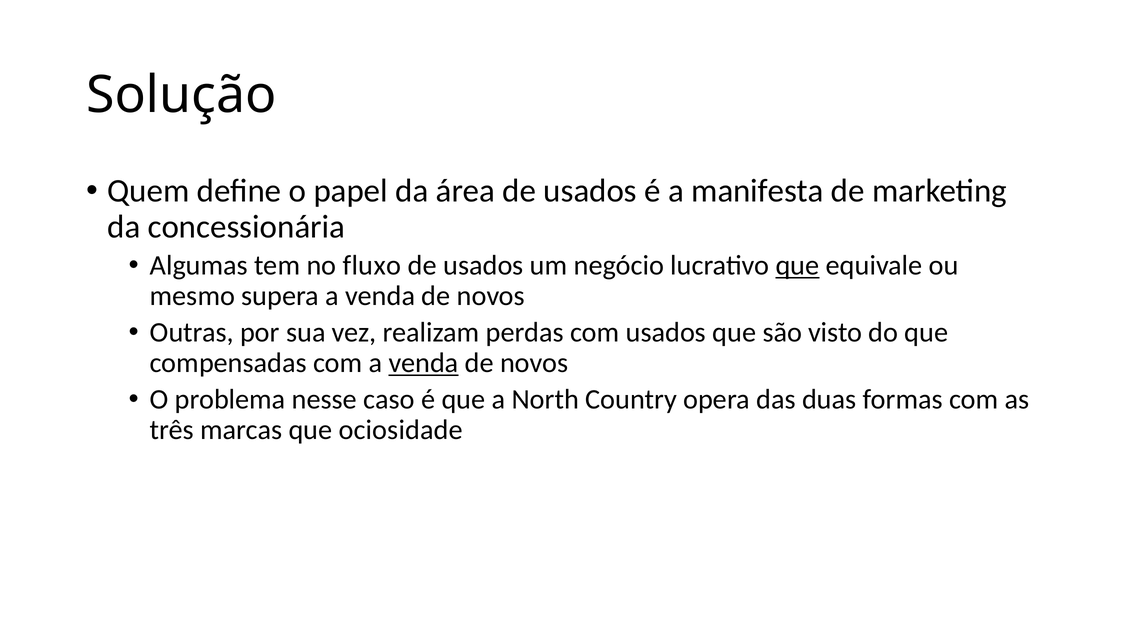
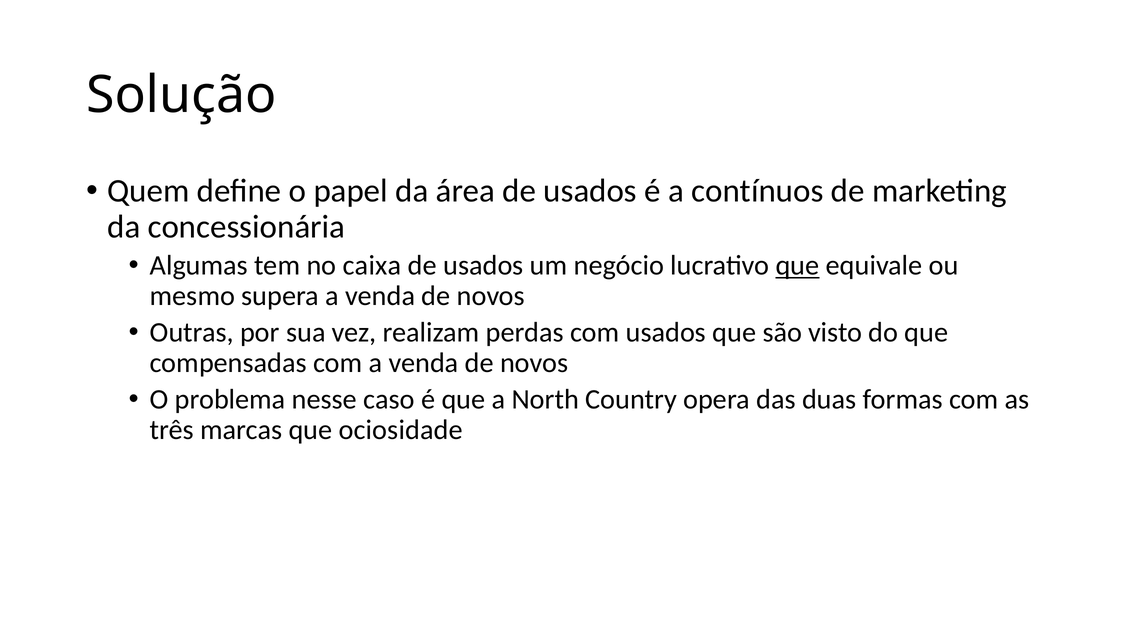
manifesta: manifesta -> contínuos
fluxo: fluxo -> caixa
venda at (424, 363) underline: present -> none
